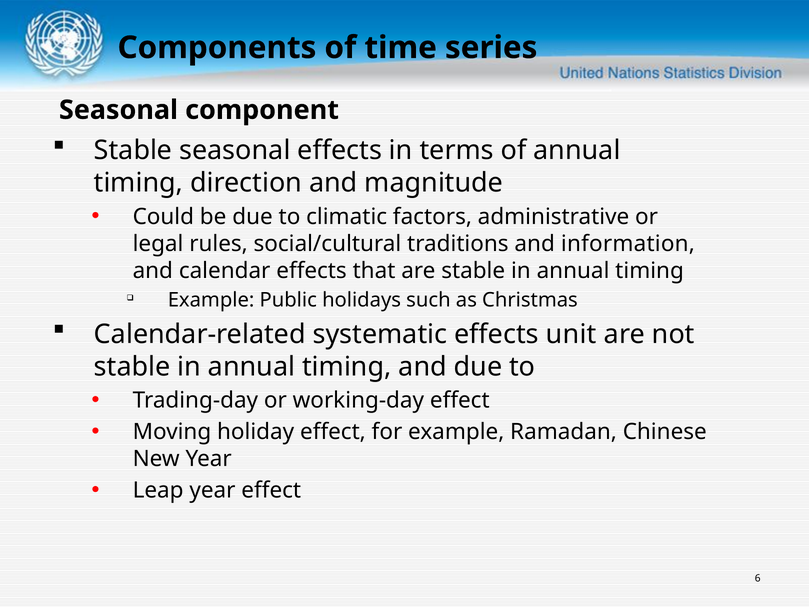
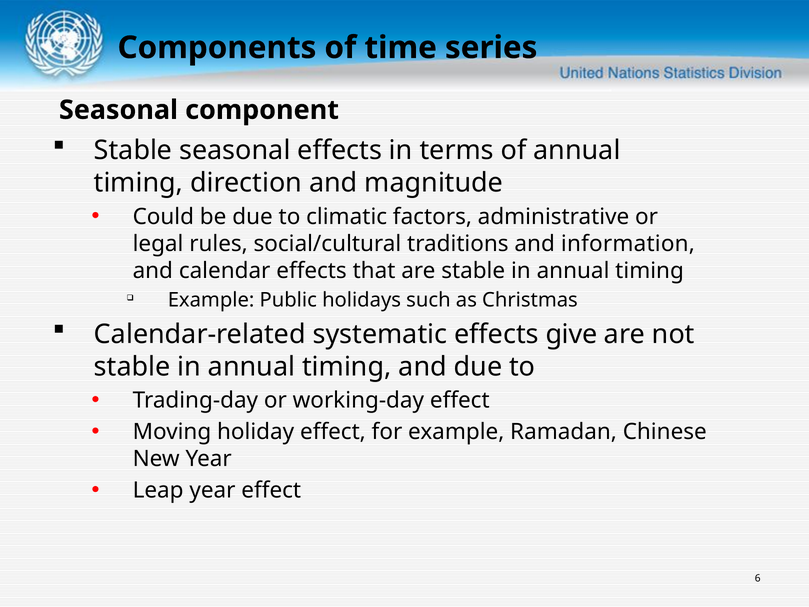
unit: unit -> give
